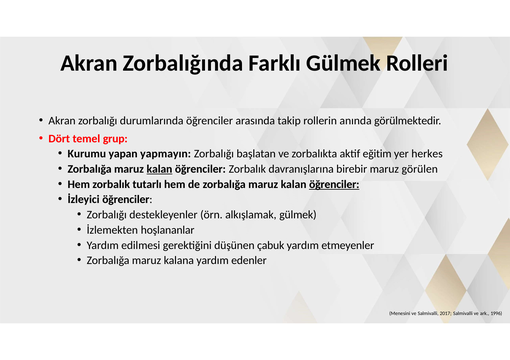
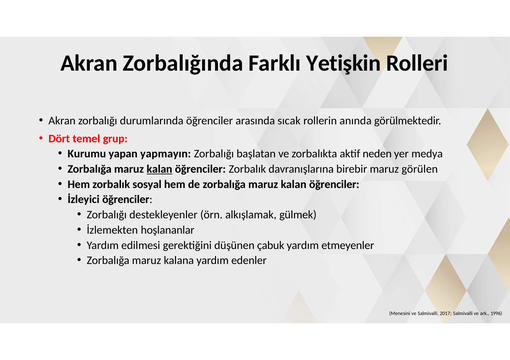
Farklı Gülmek: Gülmek -> Yetişkin
takip: takip -> sıcak
eğitim: eğitim -> neden
herkes: herkes -> medya
tutarlı: tutarlı -> sosyal
öğrenciler at (334, 185) underline: present -> none
